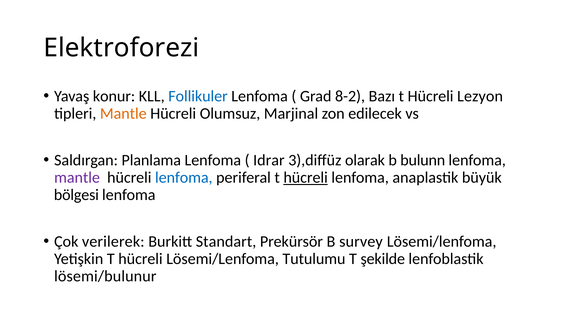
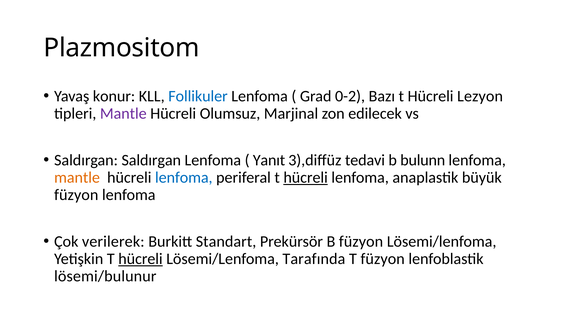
Elektroforezi: Elektroforezi -> Plazmositom
8-2: 8-2 -> 0-2
Mantle at (123, 113) colour: orange -> purple
Saldırgan Planlama: Planlama -> Saldırgan
Idrar: Idrar -> Yanıt
olarak: olarak -> tedavi
mantle at (77, 177) colour: purple -> orange
bölgesi at (76, 195): bölgesi -> füzyon
B survey: survey -> füzyon
hücreli at (140, 258) underline: none -> present
Tutulumu: Tutulumu -> Tarafında
T şekilde: şekilde -> füzyon
